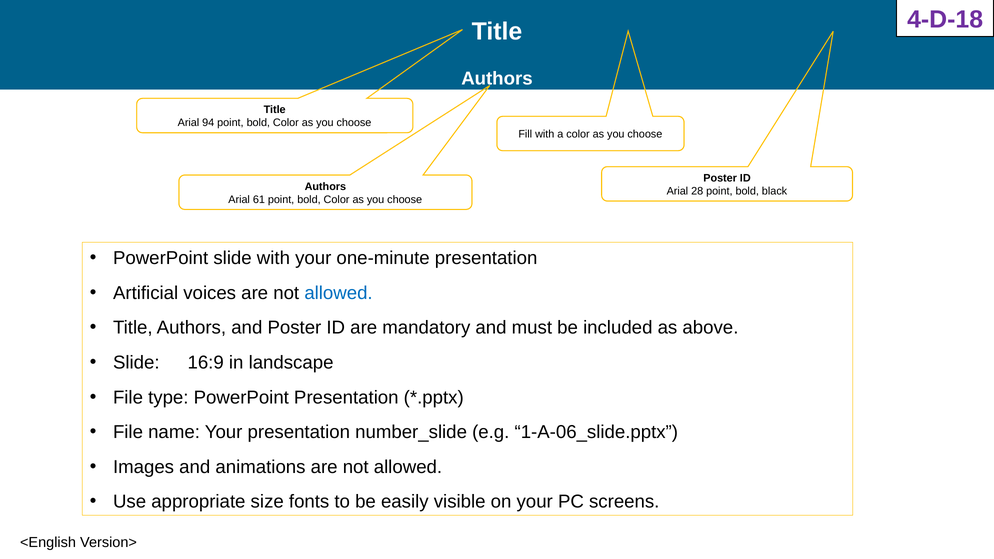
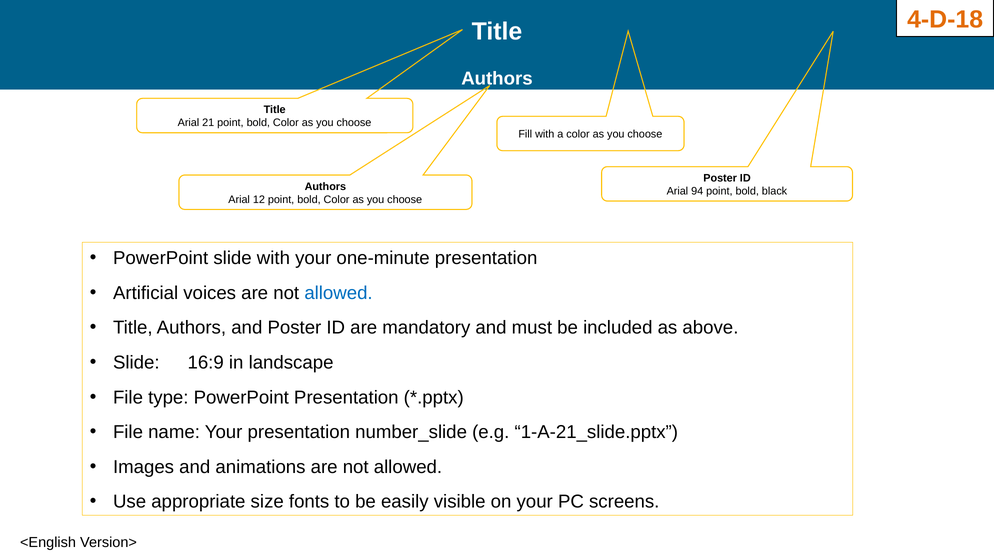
4-D-18 colour: purple -> orange
94: 94 -> 21
28: 28 -> 94
61: 61 -> 12
1-A-06_slide.pptx: 1-A-06_slide.pptx -> 1-A-21_slide.pptx
